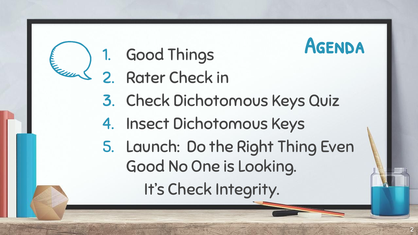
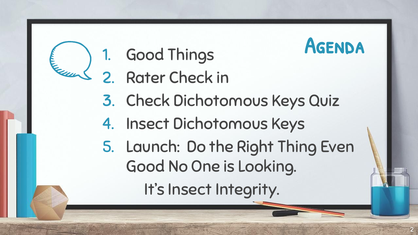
It’s Check: Check -> Insect
